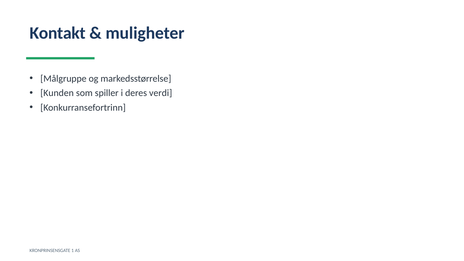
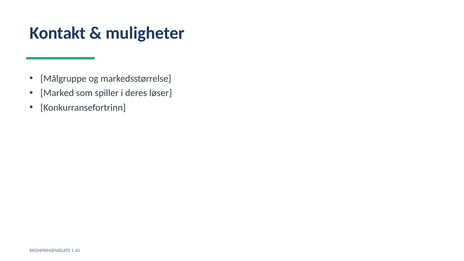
Kunden: Kunden -> Marked
verdi: verdi -> løser
